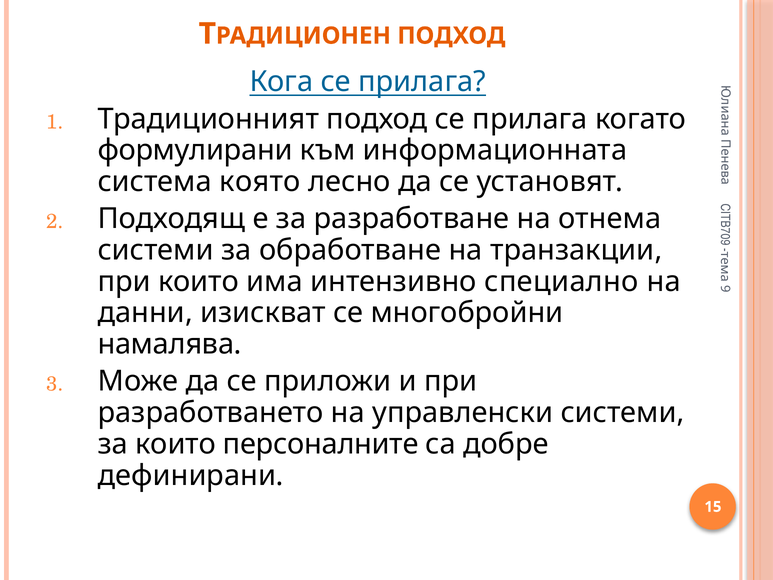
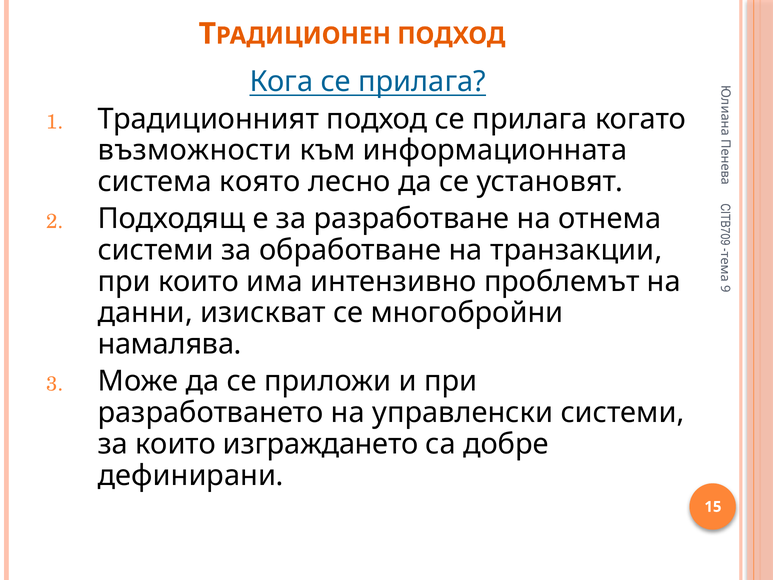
формулирани: формулирани -> възможности
специално: специално -> проблемът
персоналните: персоналните -> изграждането
